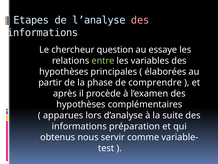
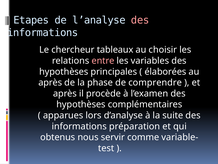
question: question -> tableaux
essaye: essaye -> choisir
entre colour: light green -> pink
partir at (50, 82): partir -> après
